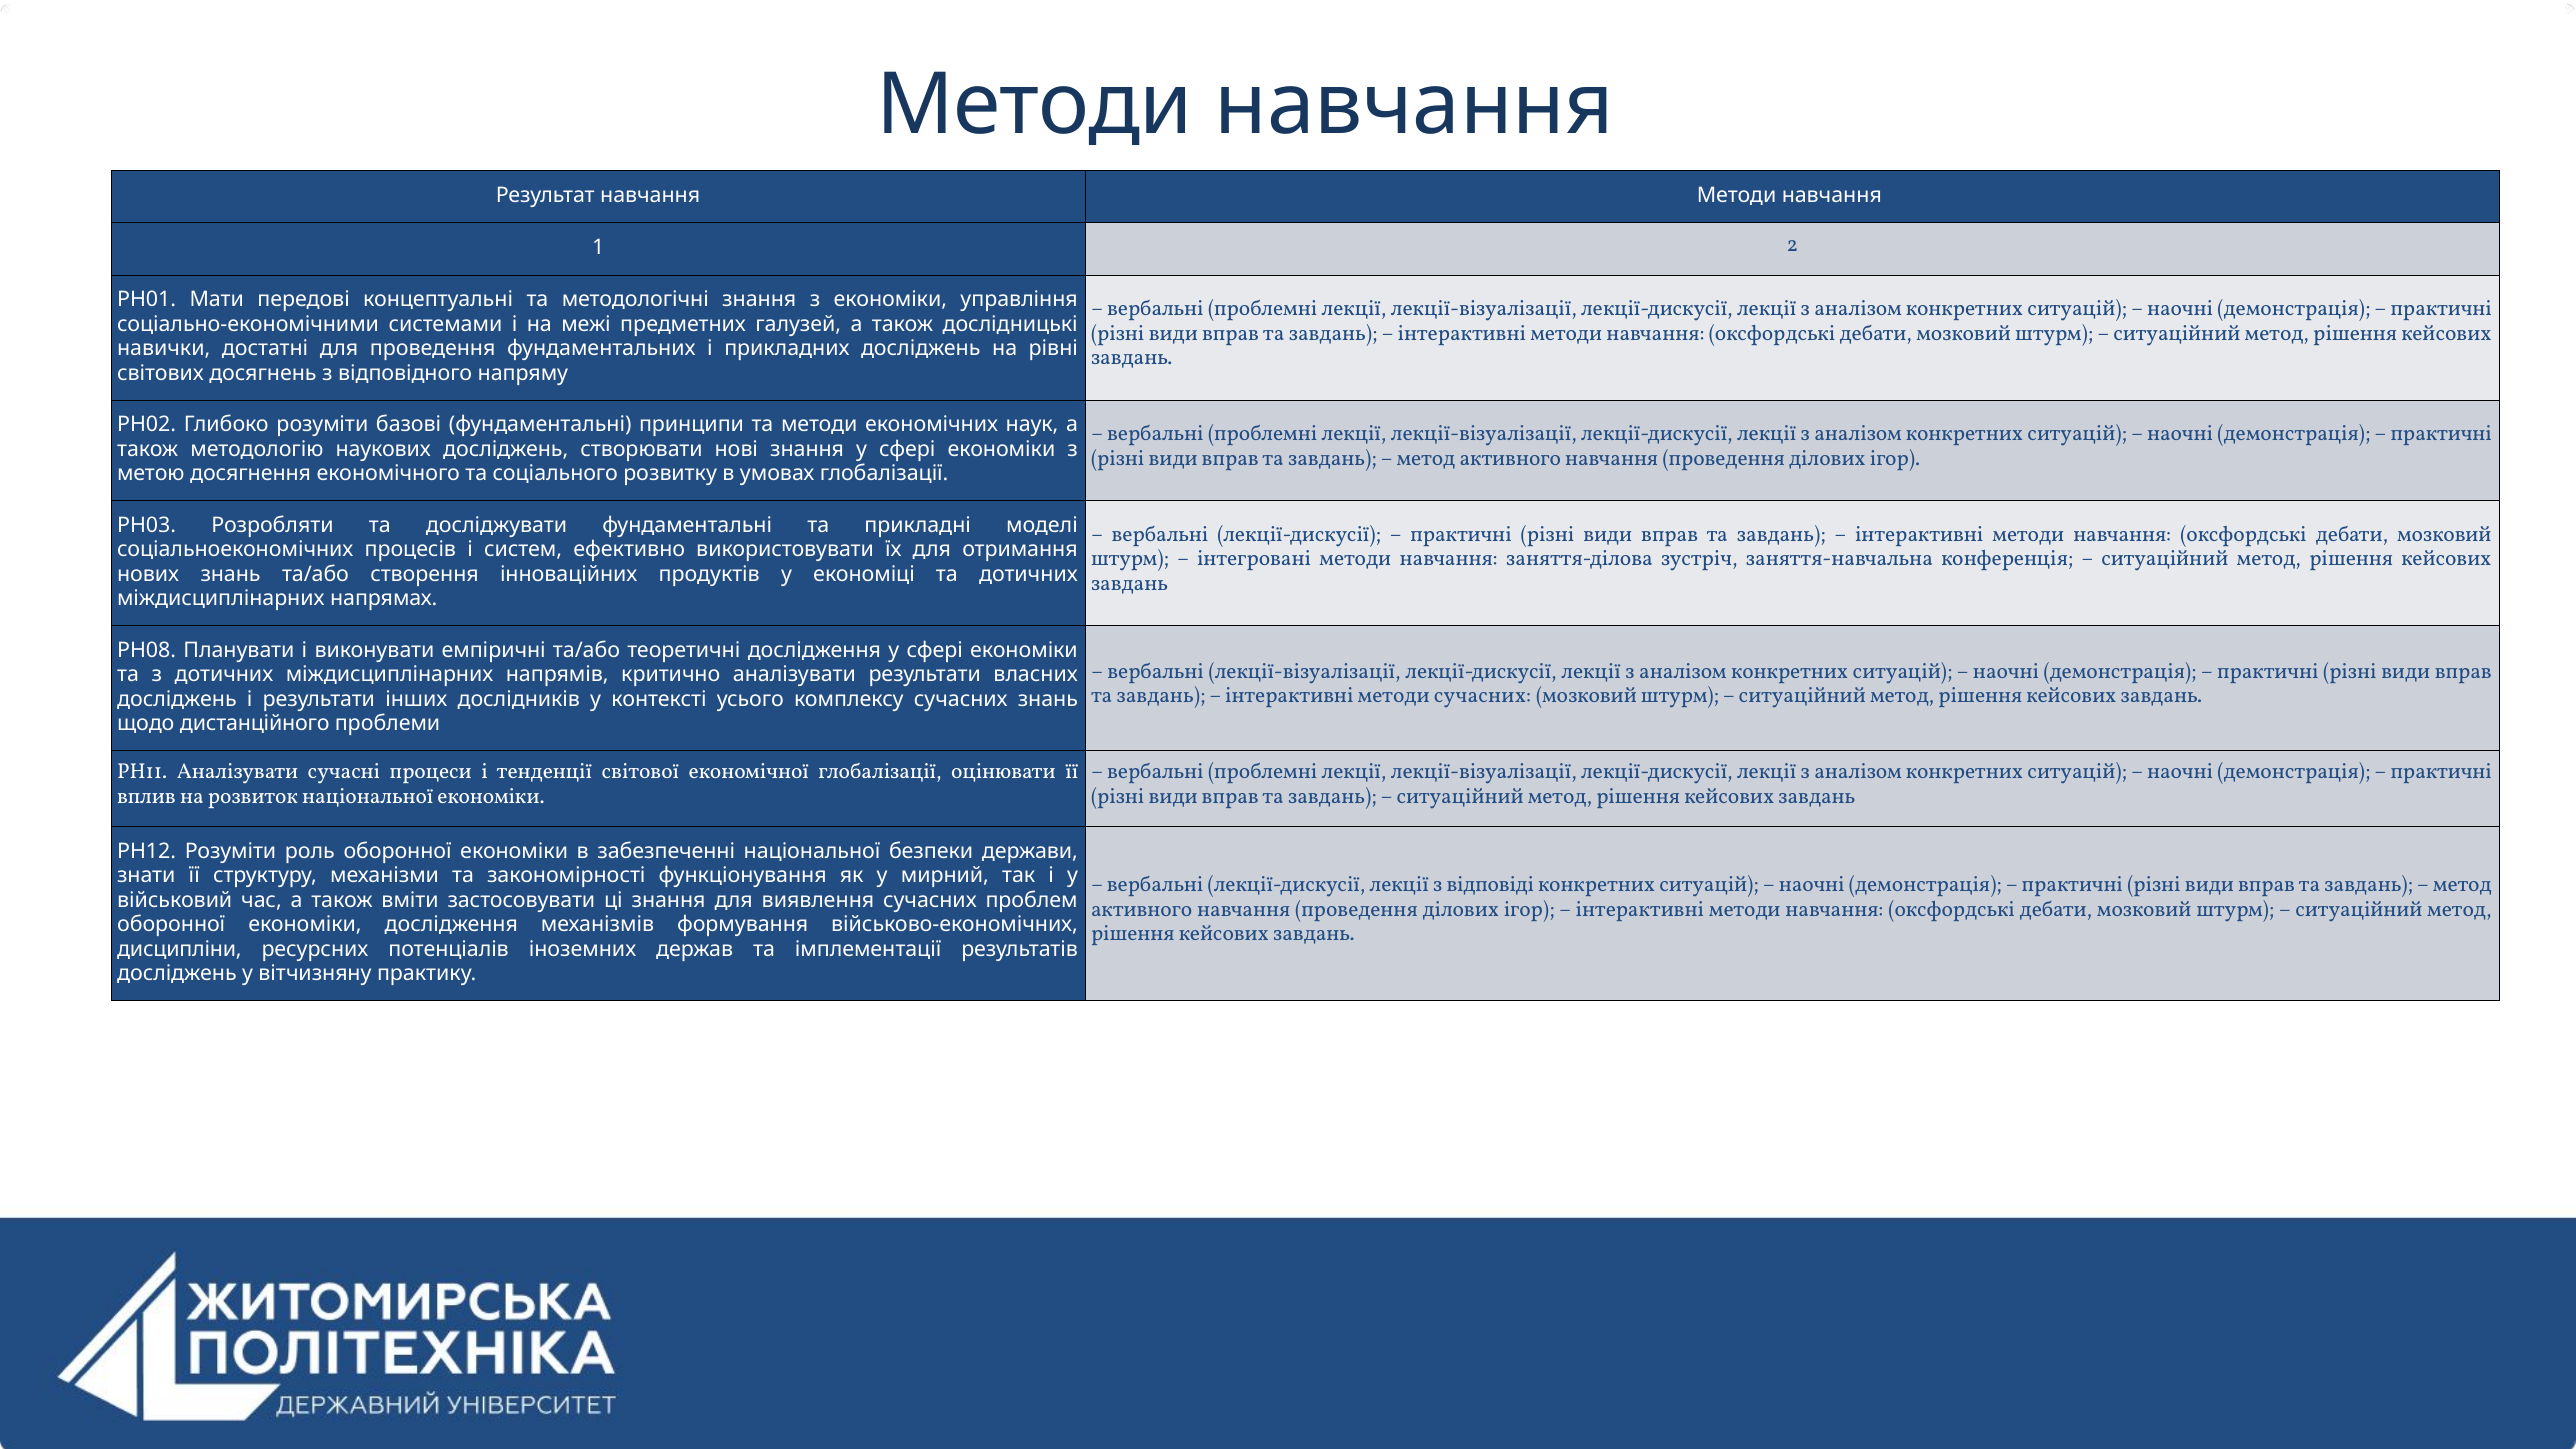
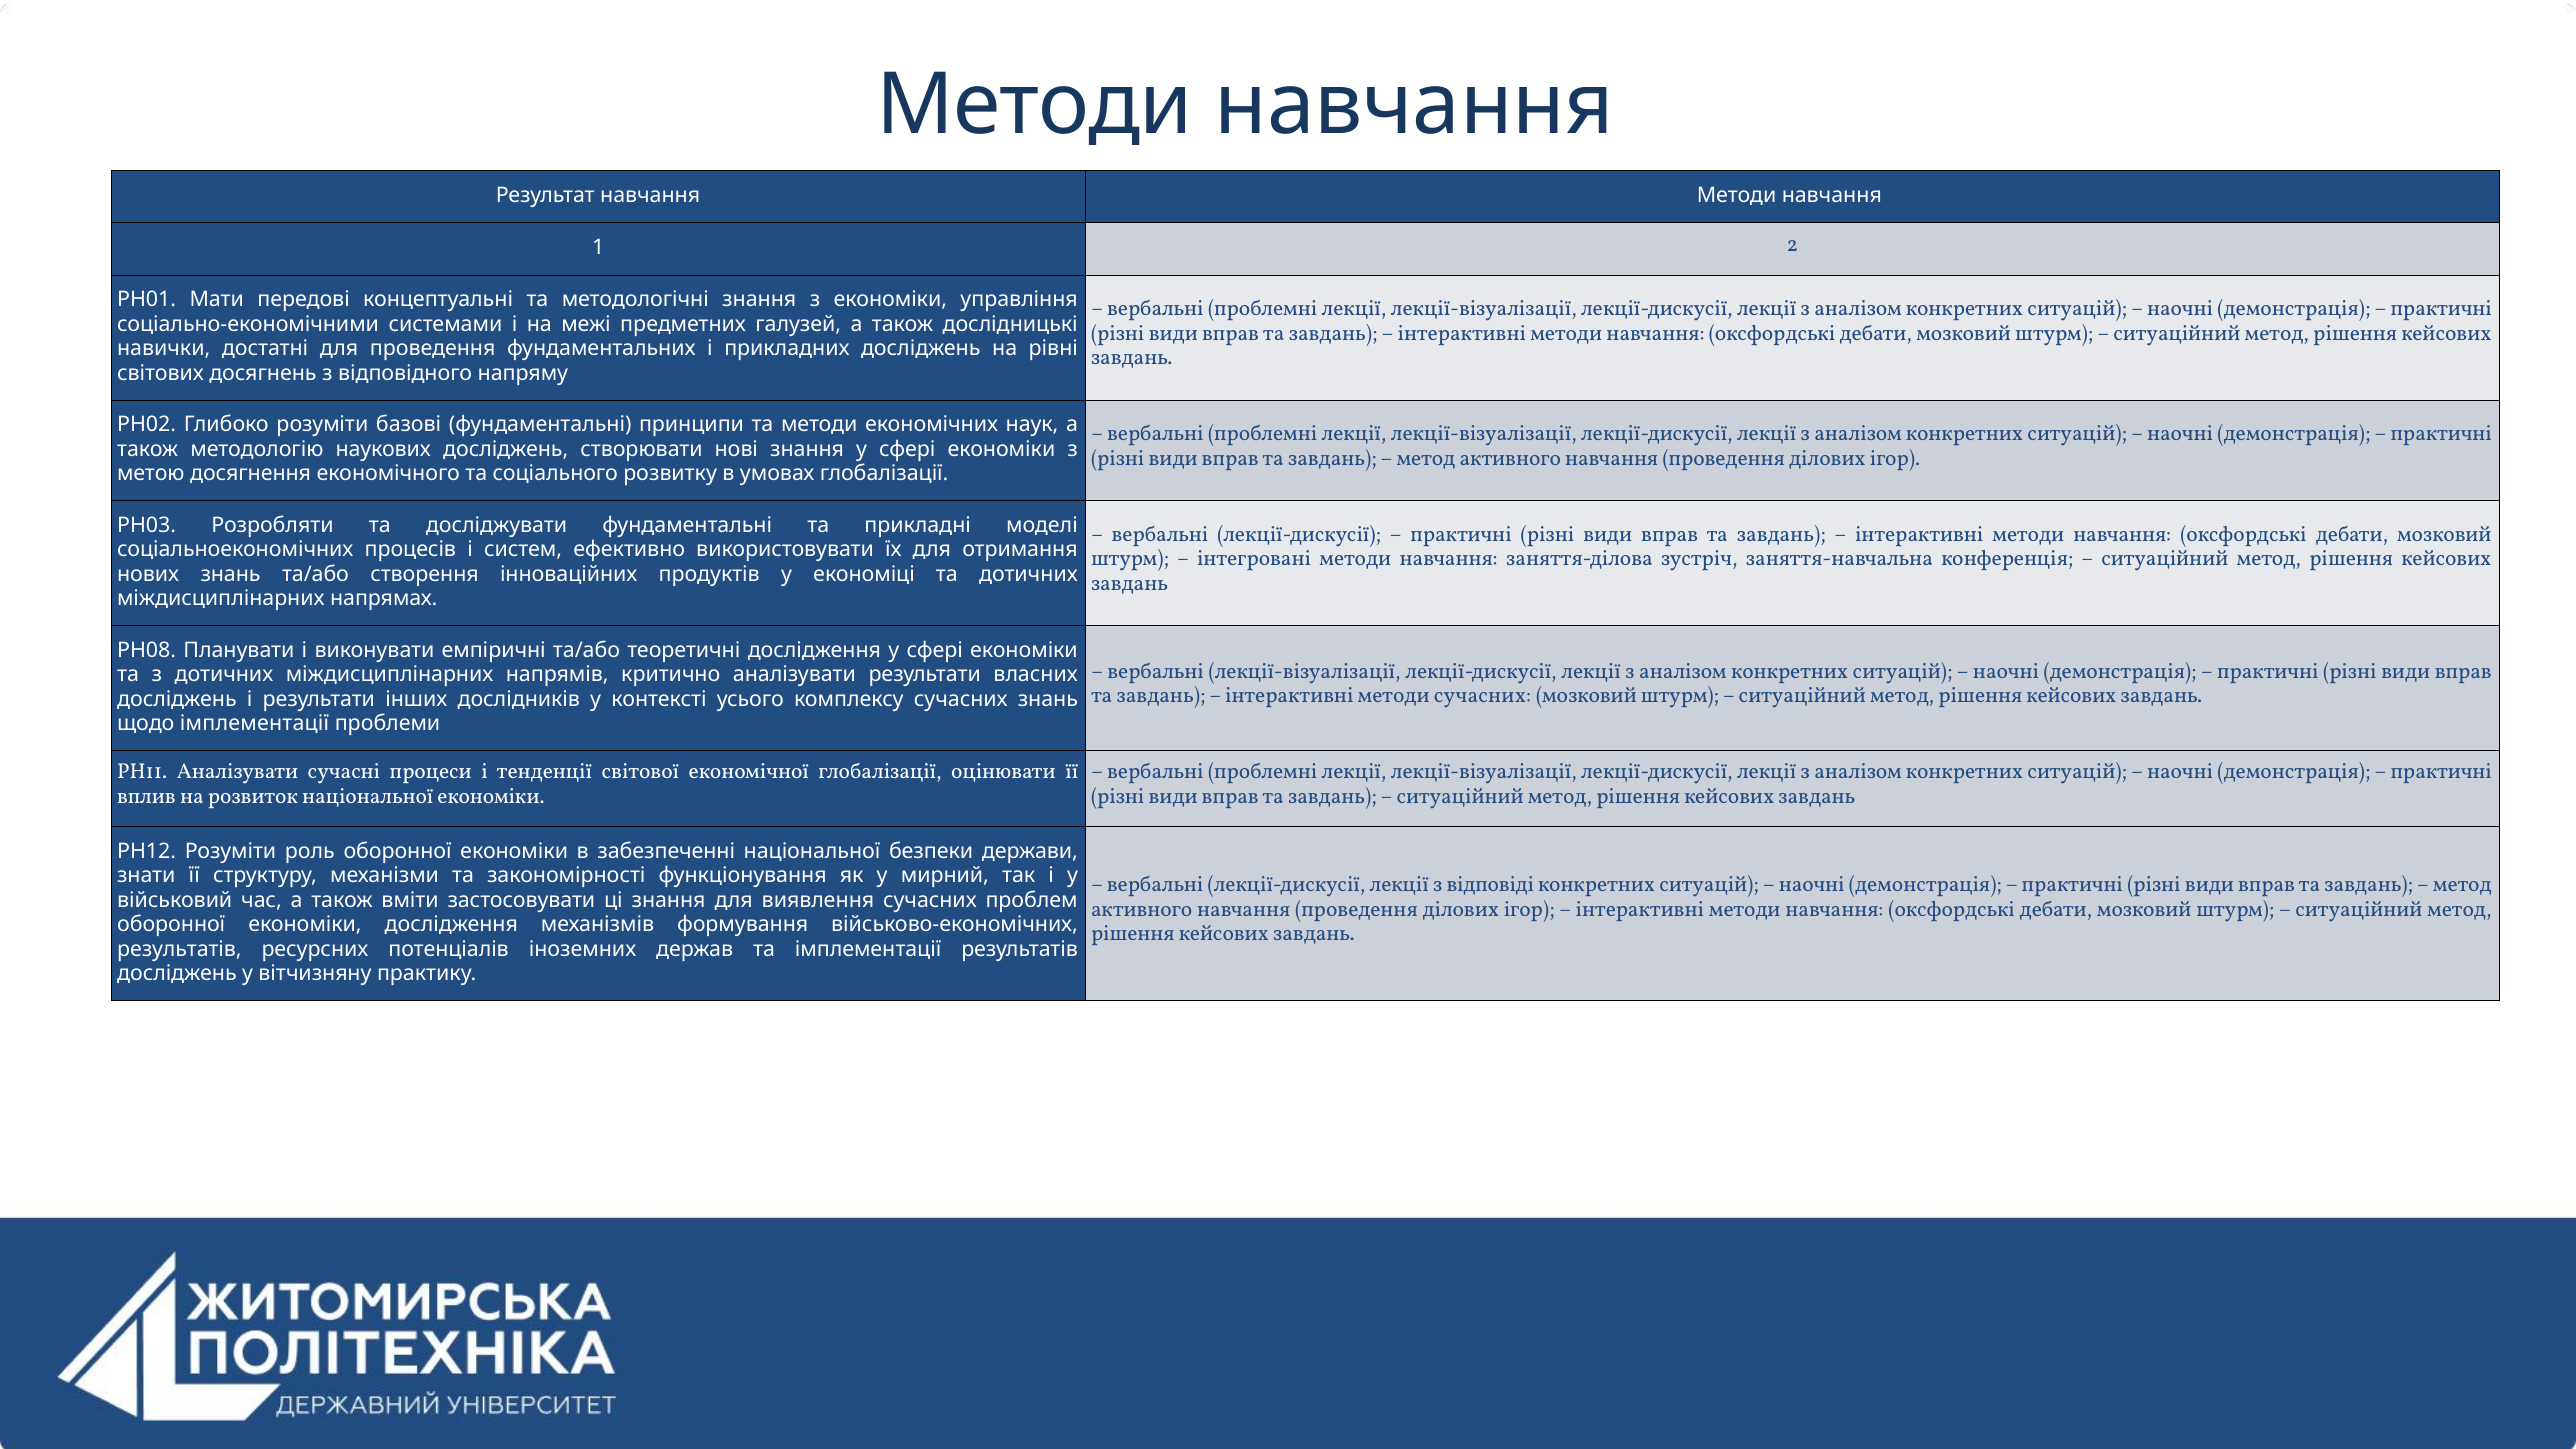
щодо дистанційного: дистанційного -> імплементації
дисципліни at (179, 949): дисципліни -> результатів
